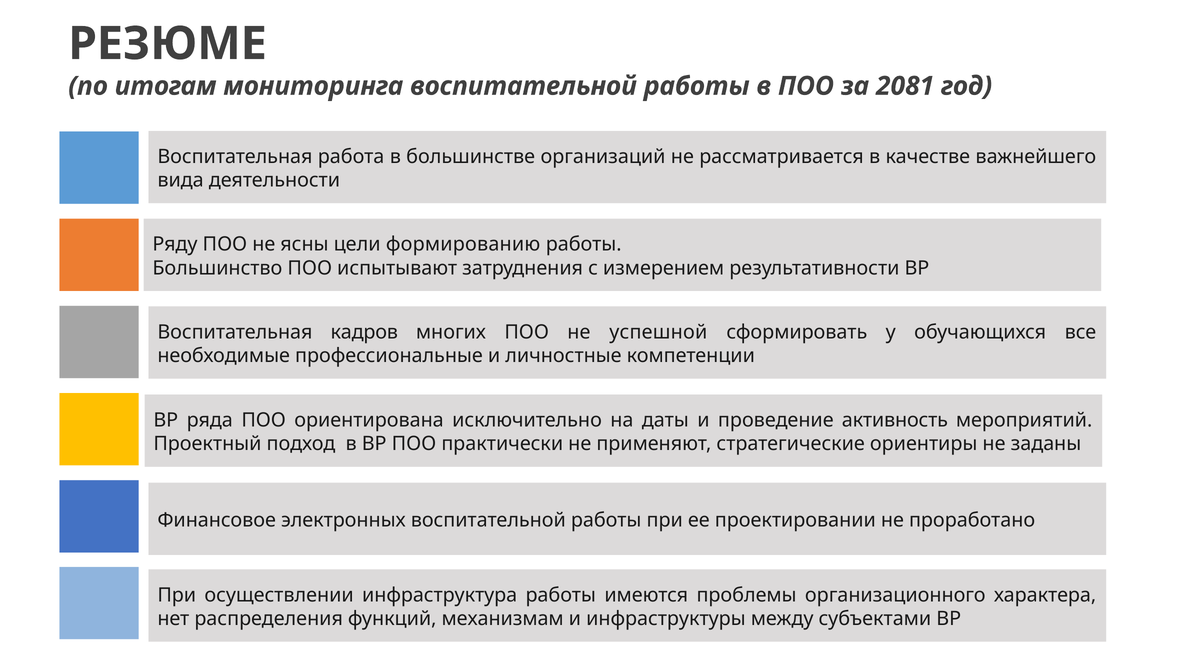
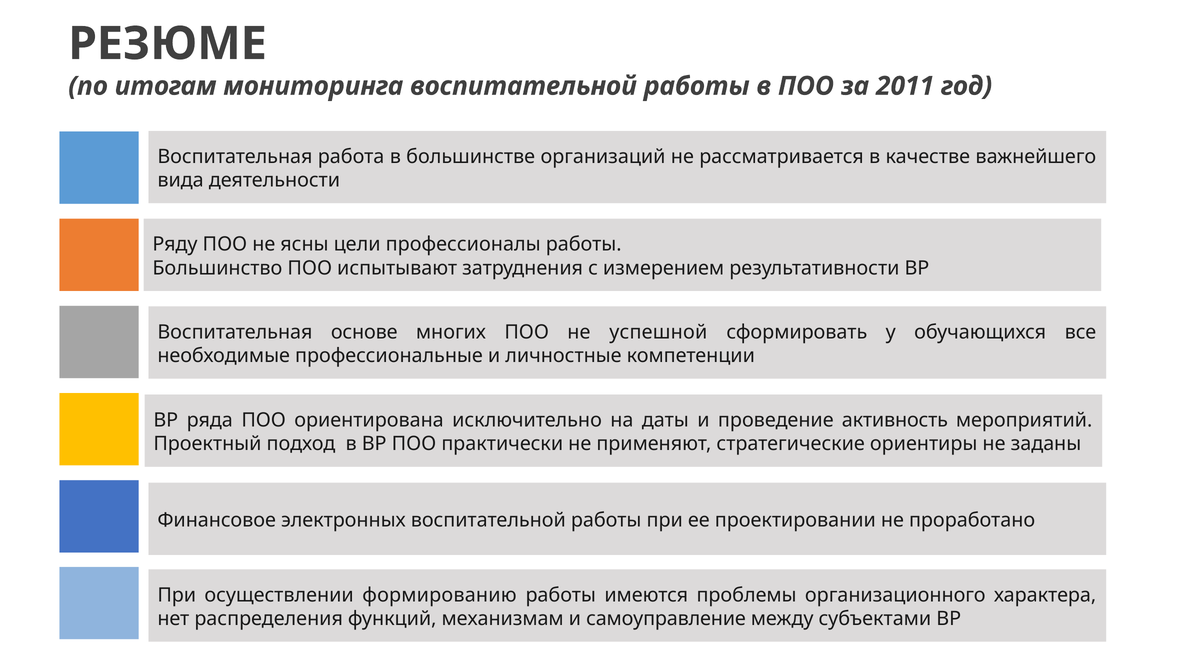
2081: 2081 -> 2011
формированию: формированию -> профессионалы
кадров: кадров -> основе
инфраструктура: инфраструктура -> формированию
инфраструктуры: инфраструктуры -> самоуправление
